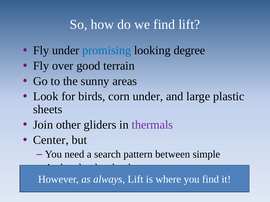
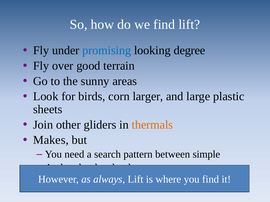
corn under: under -> larger
thermals colour: purple -> orange
Center: Center -> Makes
